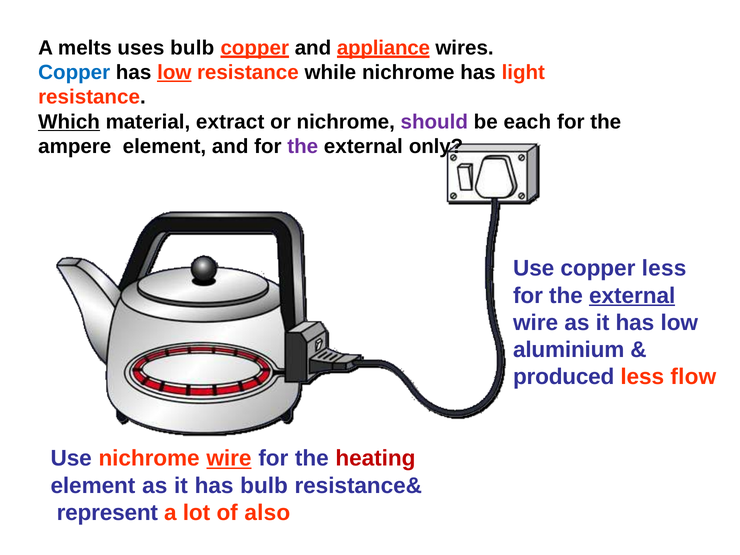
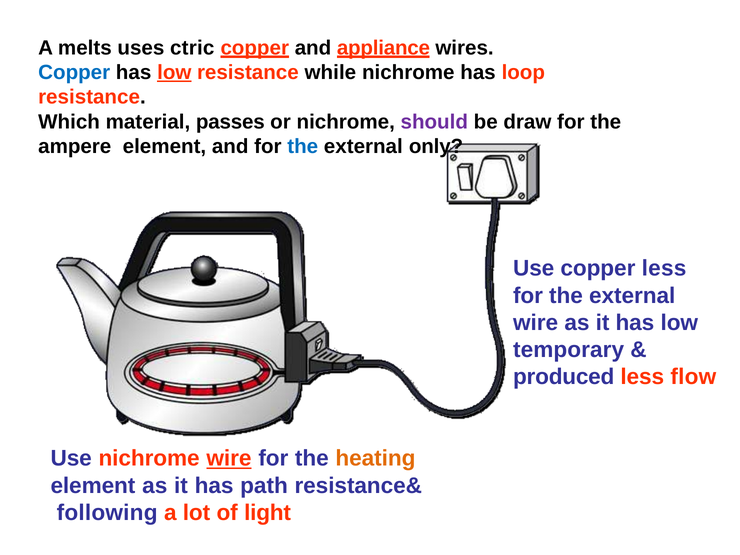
uses bulb: bulb -> ctric
light: light -> loop
Which underline: present -> none
extract: extract -> passes
each: each -> draw
the at (303, 146) colour: purple -> blue
external at (632, 296) underline: present -> none
aluminium: aluminium -> temporary
heating colour: red -> orange
has bulb: bulb -> path
represent: represent -> following
also: also -> light
